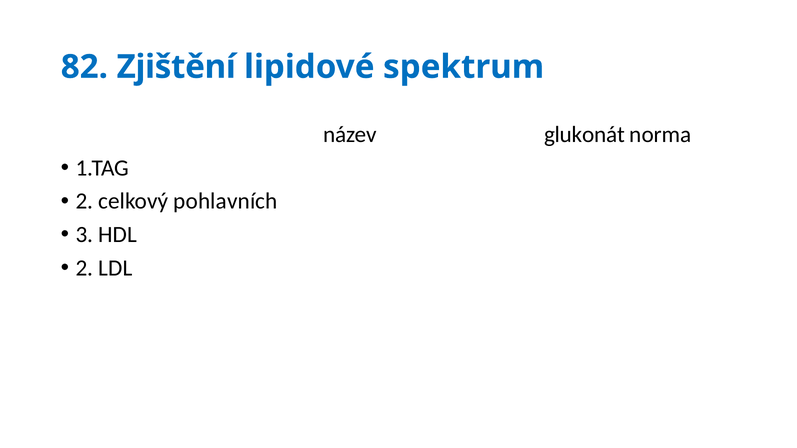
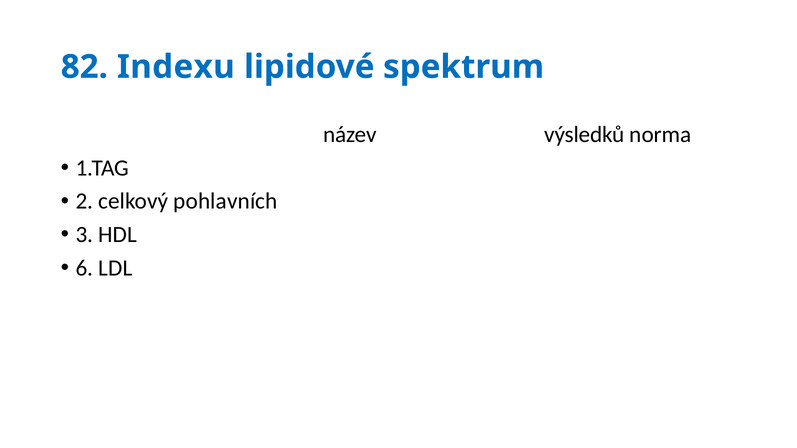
Zjištění: Zjištění -> Indexu
glukonát: glukonát -> výsledků
2 at (85, 268): 2 -> 6
